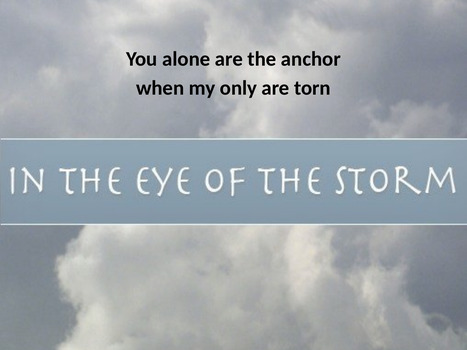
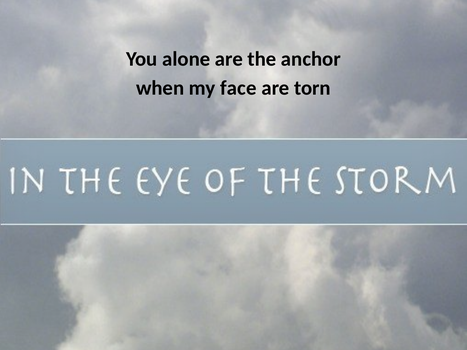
only: only -> face
